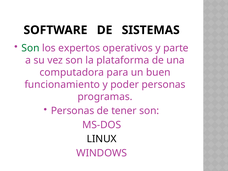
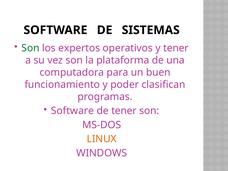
y parte: parte -> tener
poder personas: personas -> clasifican
Personas at (73, 111): Personas -> Software
LINUX colour: black -> orange
